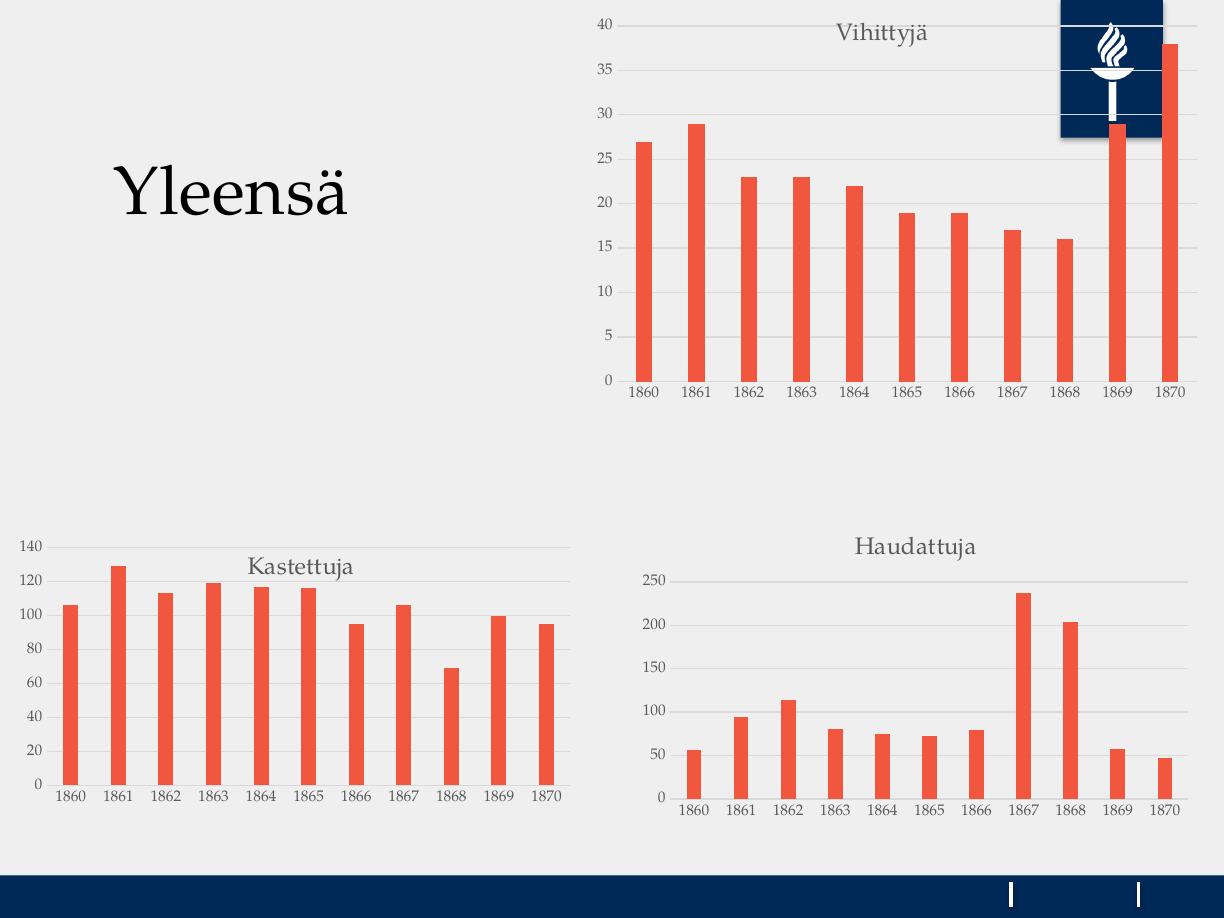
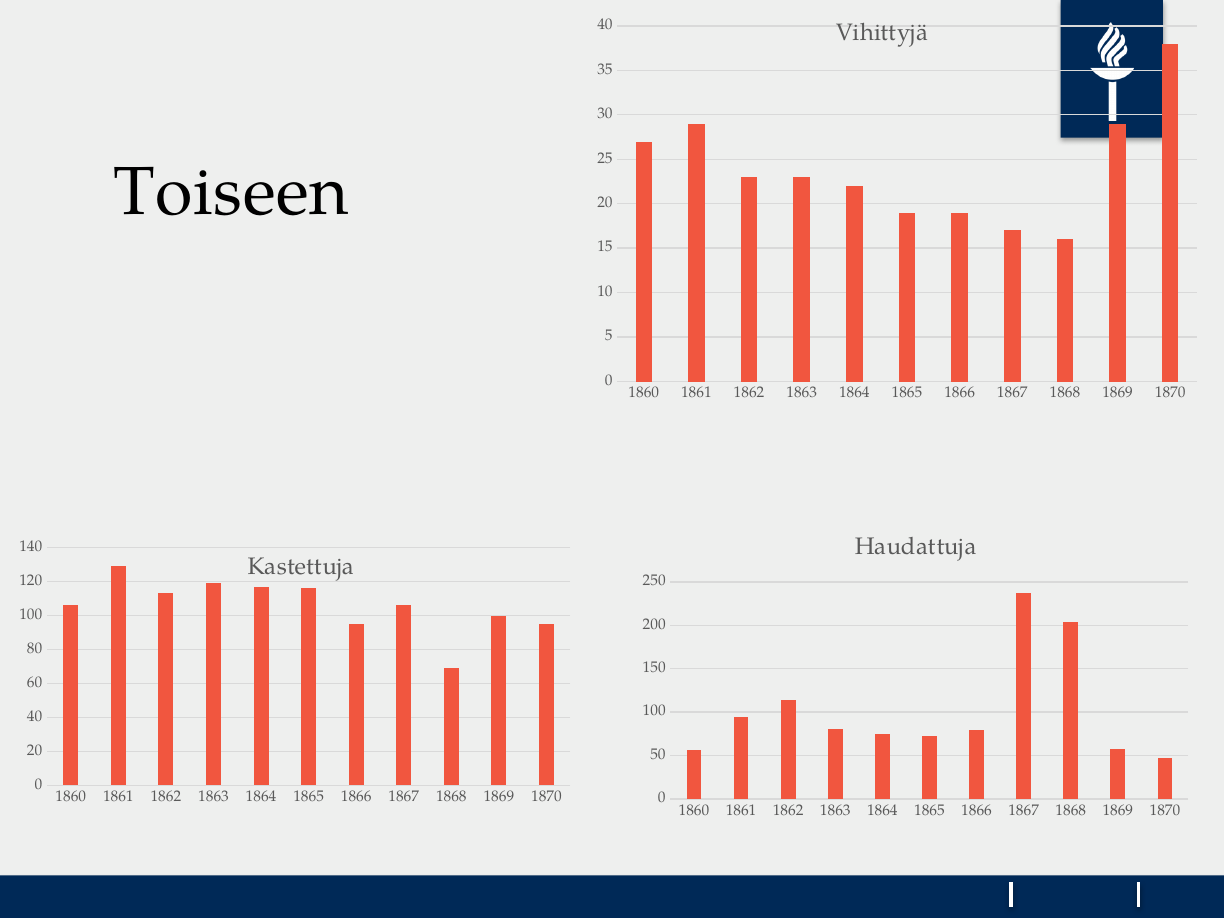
Yleensä: Yleensä -> Toiseen
